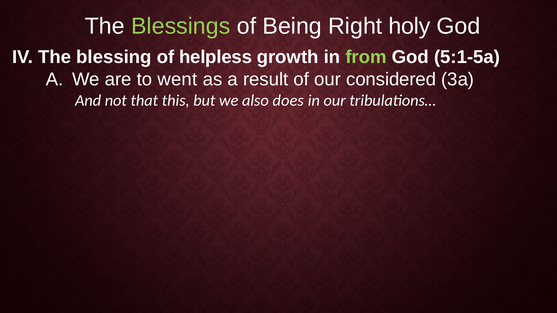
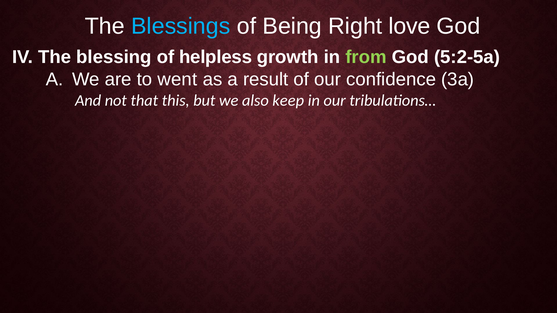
Blessings colour: light green -> light blue
holy: holy -> love
5:1-5a: 5:1-5a -> 5:2-5a
considered: considered -> confidence
does: does -> keep
